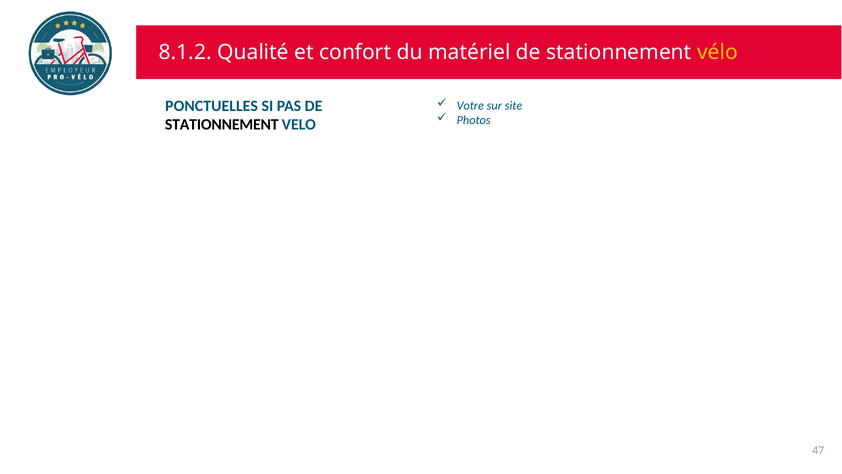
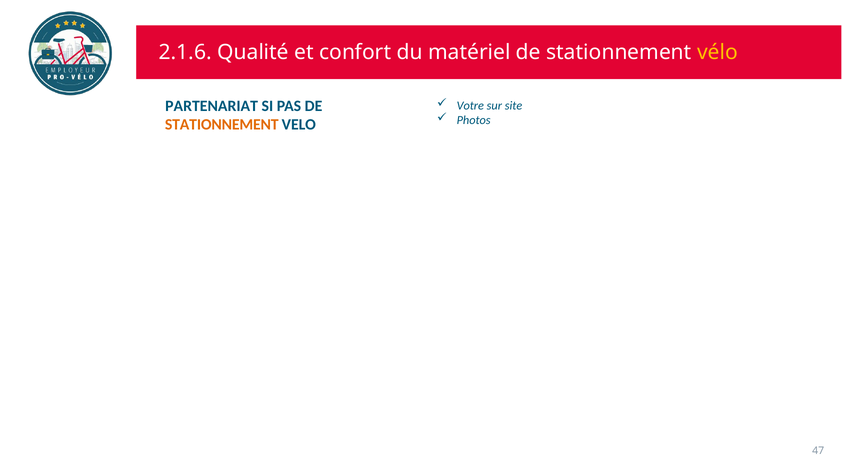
8.1.2: 8.1.2 -> 2.1.6
PONCTUELLES: PONCTUELLES -> PARTENARIAT
STATIONNEMENT at (222, 125) colour: black -> orange
